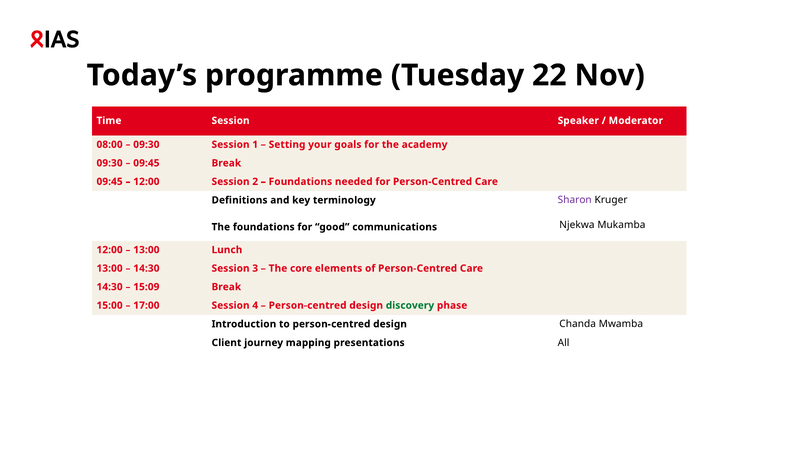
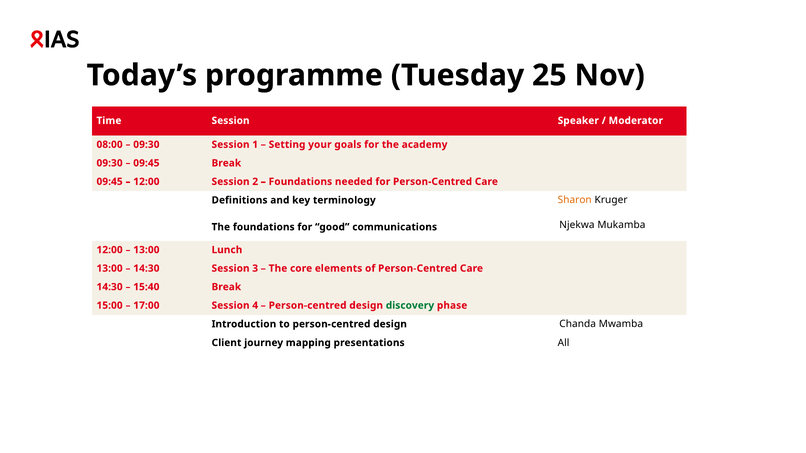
22: 22 -> 25
Sharon colour: purple -> orange
15:09: 15:09 -> 15:40
